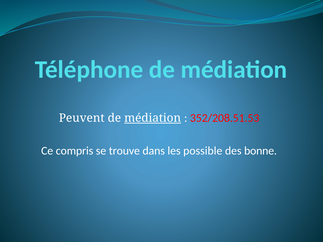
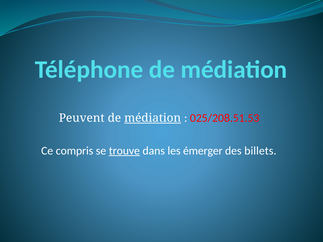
352/208.51.53: 352/208.51.53 -> 025/208.51.53
trouve underline: none -> present
possible: possible -> émerger
bonne: bonne -> billets
